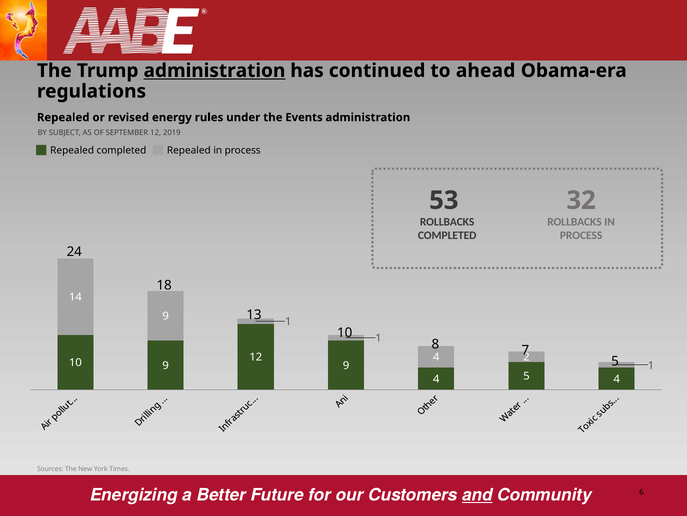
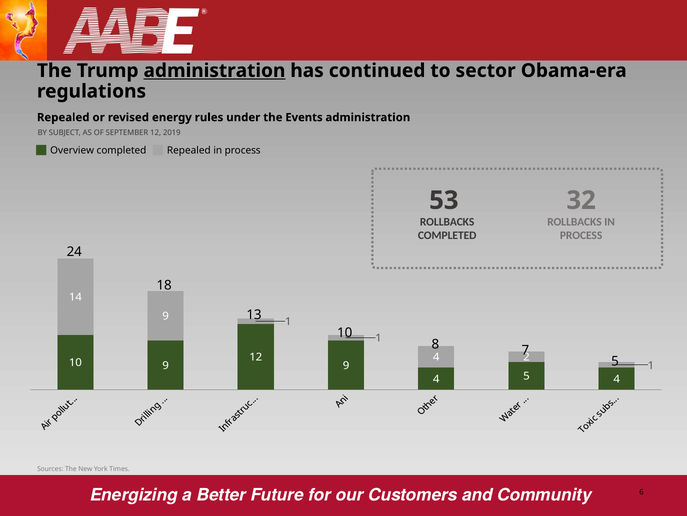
ahead: ahead -> sector
Repealed at (72, 150): Repealed -> Overview
and underline: present -> none
